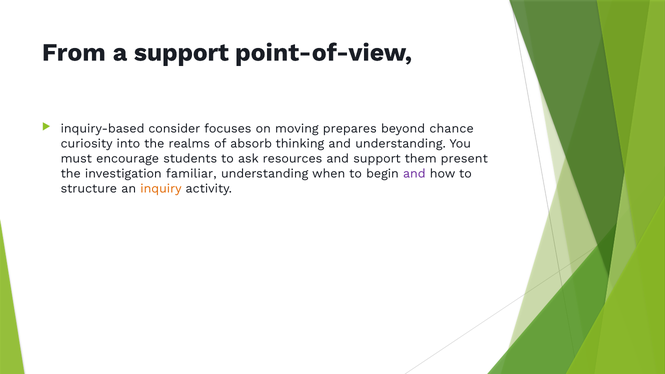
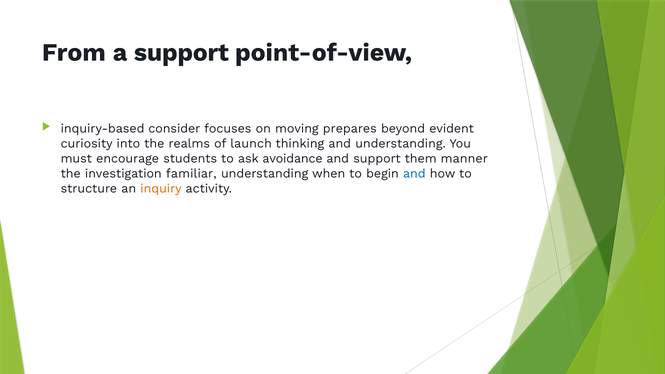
chance: chance -> evident
absorb: absorb -> launch
resources: resources -> avoidance
present: present -> manner
and at (414, 174) colour: purple -> blue
